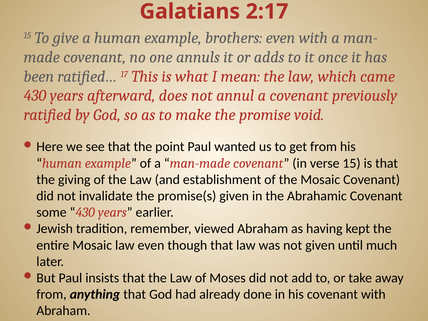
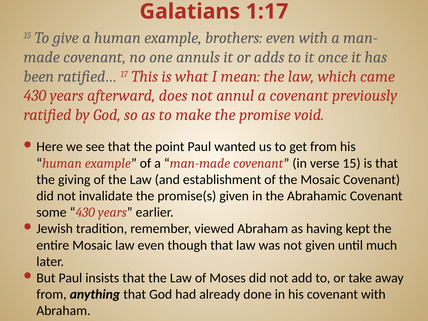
2:17: 2:17 -> 1:17
